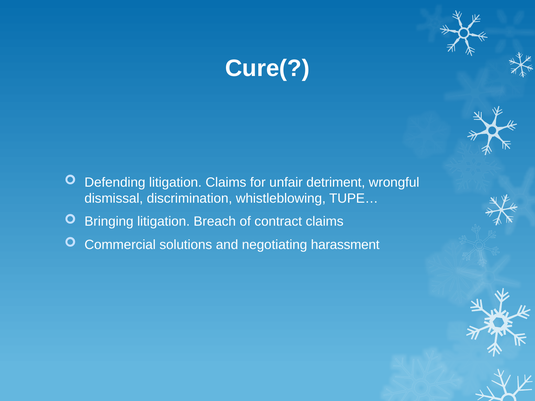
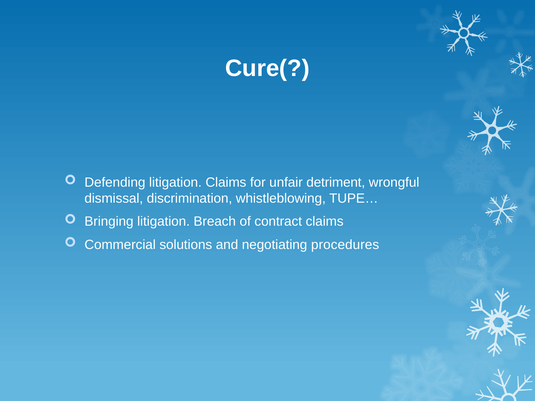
harassment: harassment -> procedures
